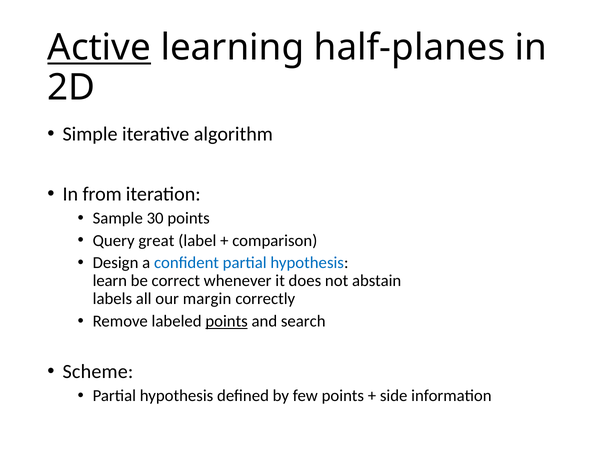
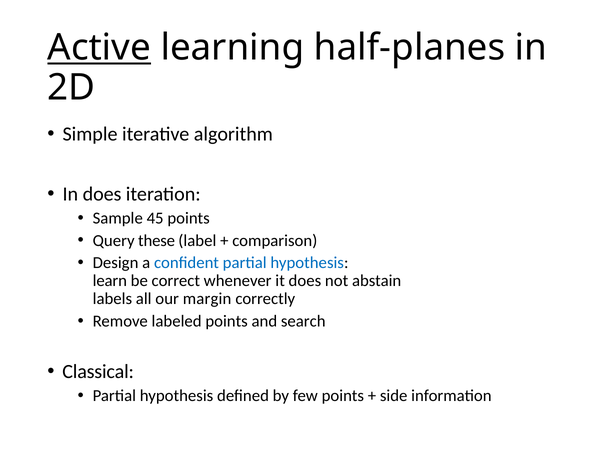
In from: from -> does
30: 30 -> 45
great: great -> these
points at (227, 321) underline: present -> none
Scheme: Scheme -> Classical
